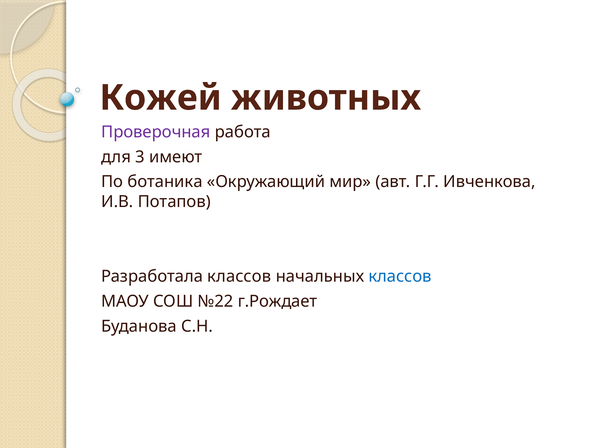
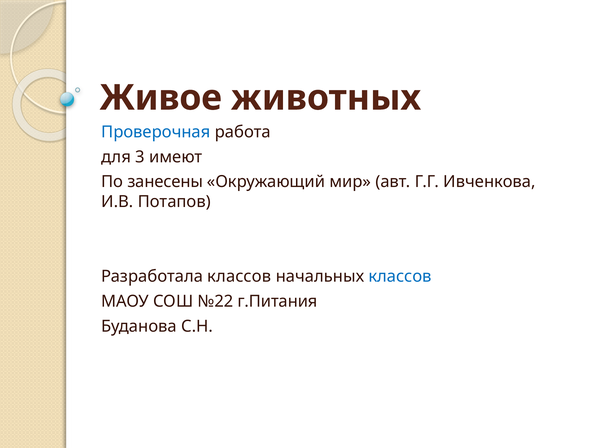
Кожей: Кожей -> Живое
Проверочная colour: purple -> blue
ботаника: ботаника -> занесены
г.Рождает: г.Рождает -> г.Питания
